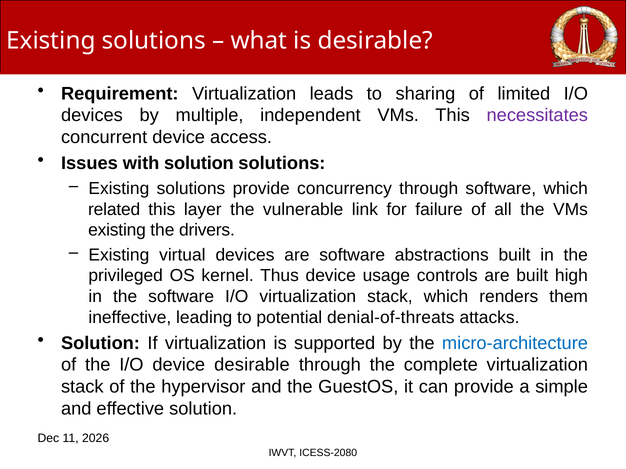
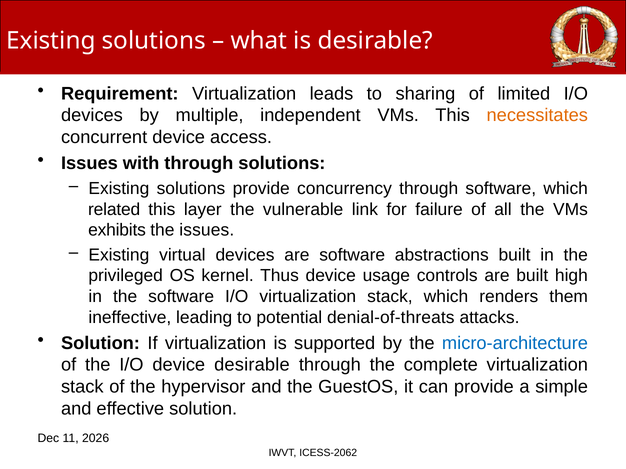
necessitates colour: purple -> orange
with solution: solution -> through
existing at (117, 230): existing -> exhibits
the drivers: drivers -> issues
ICESS-2080: ICESS-2080 -> ICESS-2062
